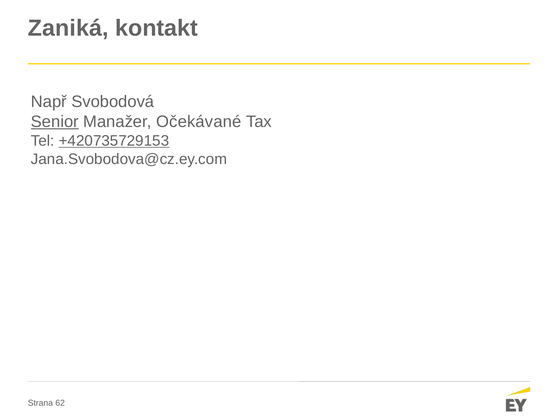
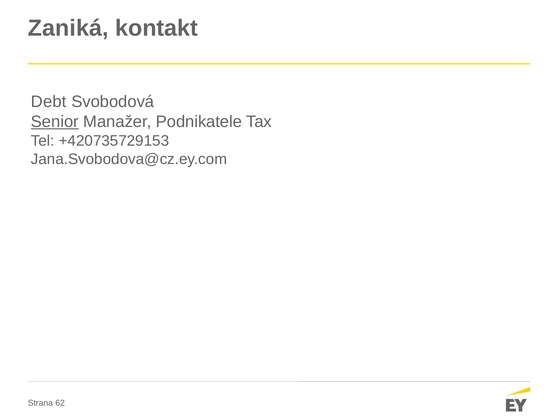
Např: Např -> Debt
Očekávané: Očekávané -> Podnikatele
+420735729153 underline: present -> none
